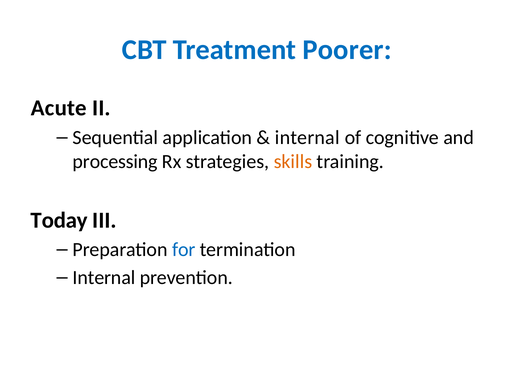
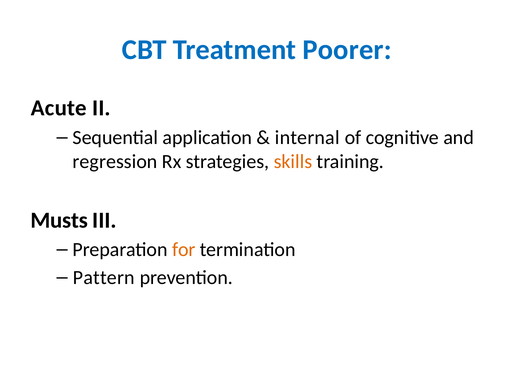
processing: processing -> regression
Today: Today -> Musts
for colour: blue -> orange
Internal at (104, 277): Internal -> Pattern
